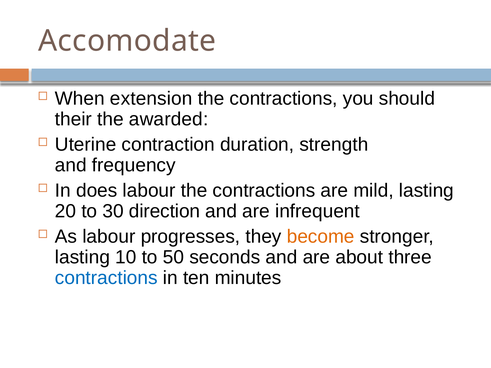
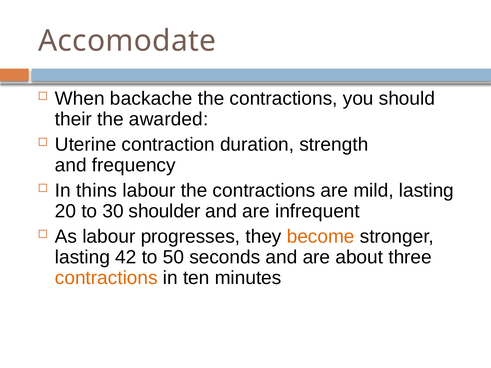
extension: extension -> backache
does: does -> thins
direction: direction -> shoulder
10: 10 -> 42
contractions at (106, 278) colour: blue -> orange
